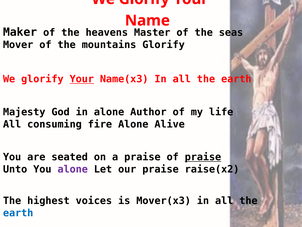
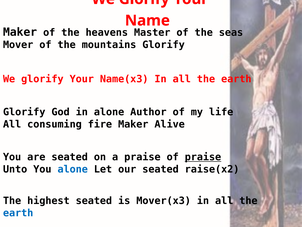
Your at (82, 79) underline: present -> none
Majesty at (24, 112): Majesty -> Glorify
fire Alone: Alone -> Maker
alone at (73, 169) colour: purple -> blue
our praise: praise -> seated
highest voices: voices -> seated
